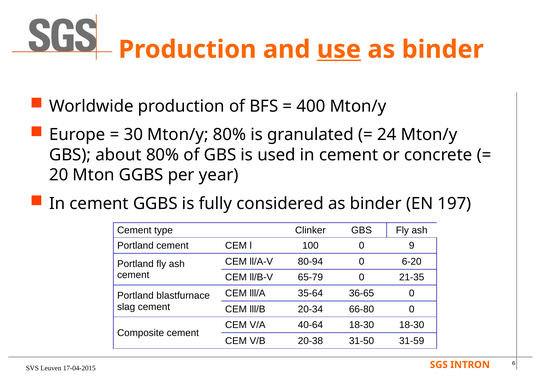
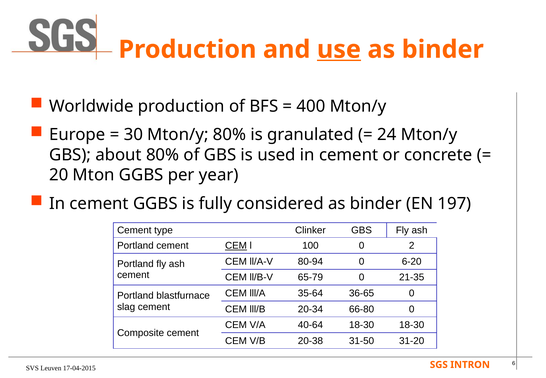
CEM at (236, 246) underline: none -> present
9: 9 -> 2
31-59: 31-59 -> 31-20
